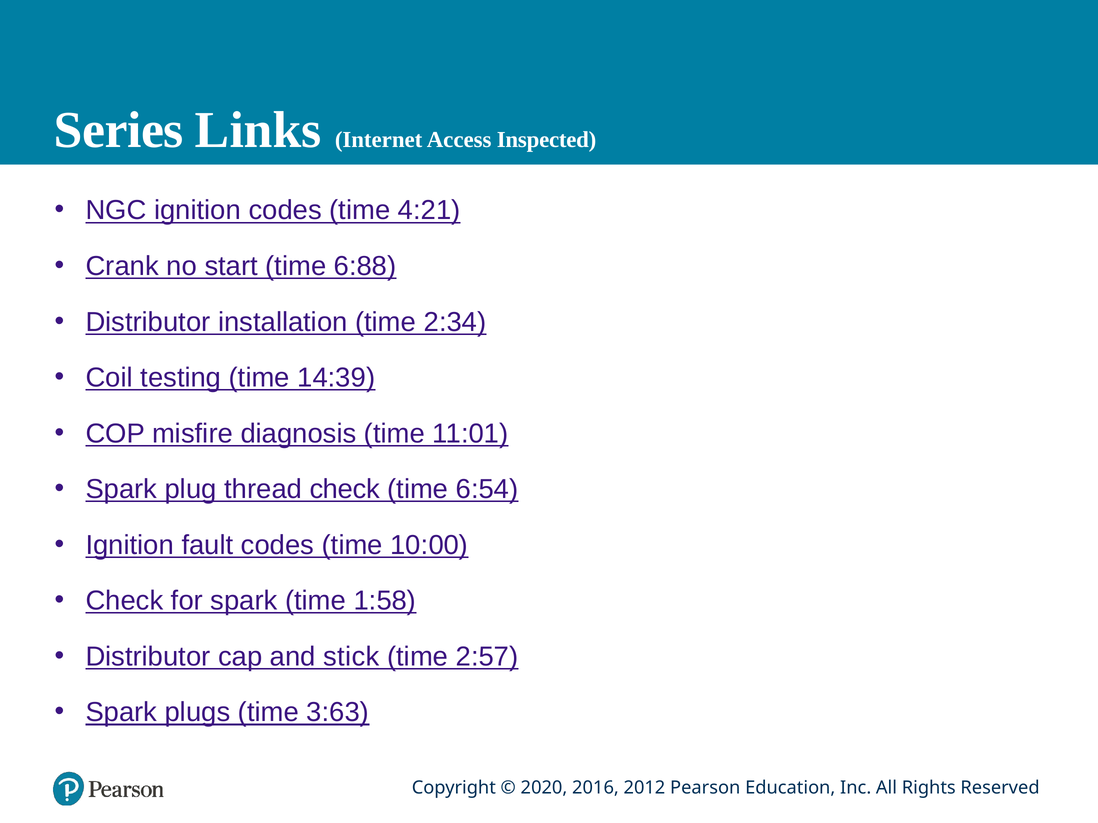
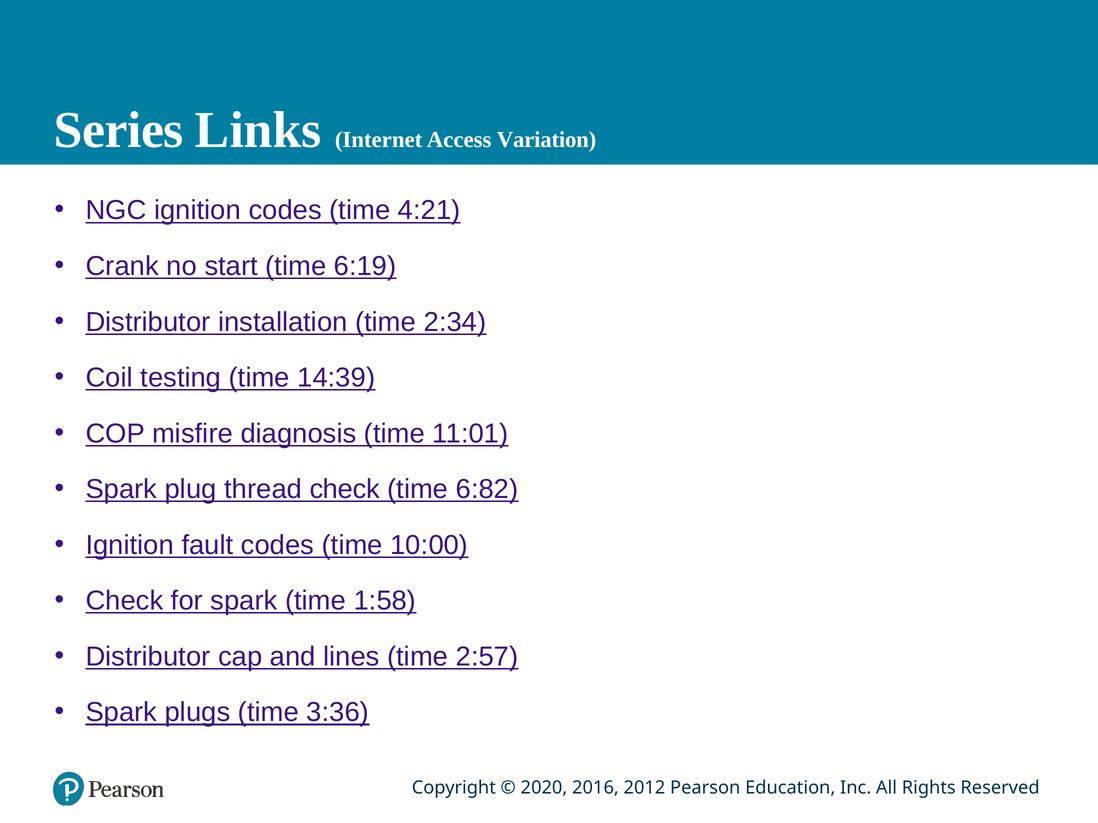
Inspected: Inspected -> Variation
6:88: 6:88 -> 6:19
6:54: 6:54 -> 6:82
stick: stick -> lines
3:63: 3:63 -> 3:36
